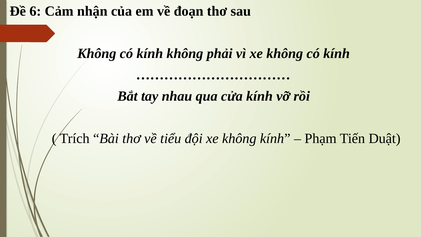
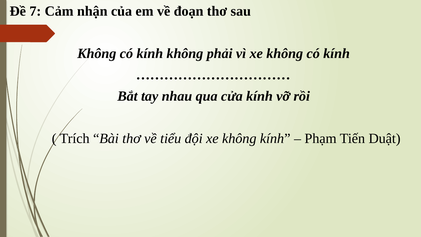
6: 6 -> 7
